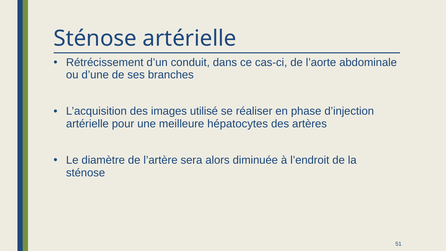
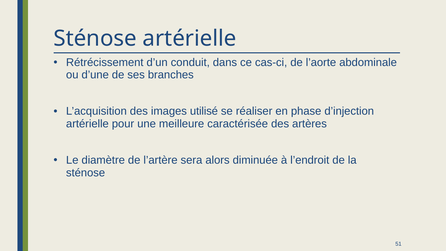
hépatocytes: hépatocytes -> caractérisée
